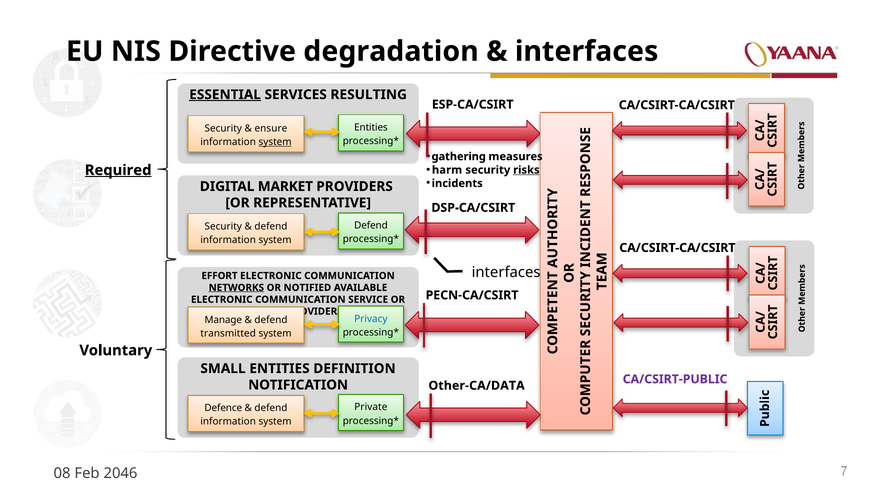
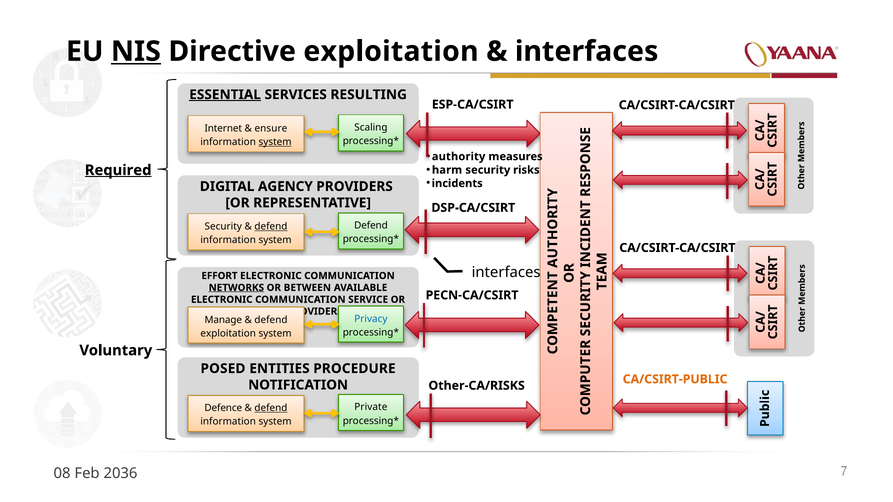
NIS underline: none -> present
Directive degradation: degradation -> exploitation
Entities at (371, 128): Entities -> Scaling
Security at (223, 129): Security -> Internet
gathering: gathering -> authority
risks underline: present -> none
MARKET: MARKET -> AGENCY
defend at (271, 227) underline: none -> present
NOTIFIED: NOTIFIED -> BETWEEN
transmitted at (228, 334): transmitted -> exploitation
SMALL: SMALL -> POSED
DEFINITION: DEFINITION -> PROCEDURE
CA/CSIRT-PUBLIC colour: purple -> orange
Other-CA/DATA: Other-CA/DATA -> Other-CA/RISKS
defend at (271, 408) underline: none -> present
2046: 2046 -> 2036
